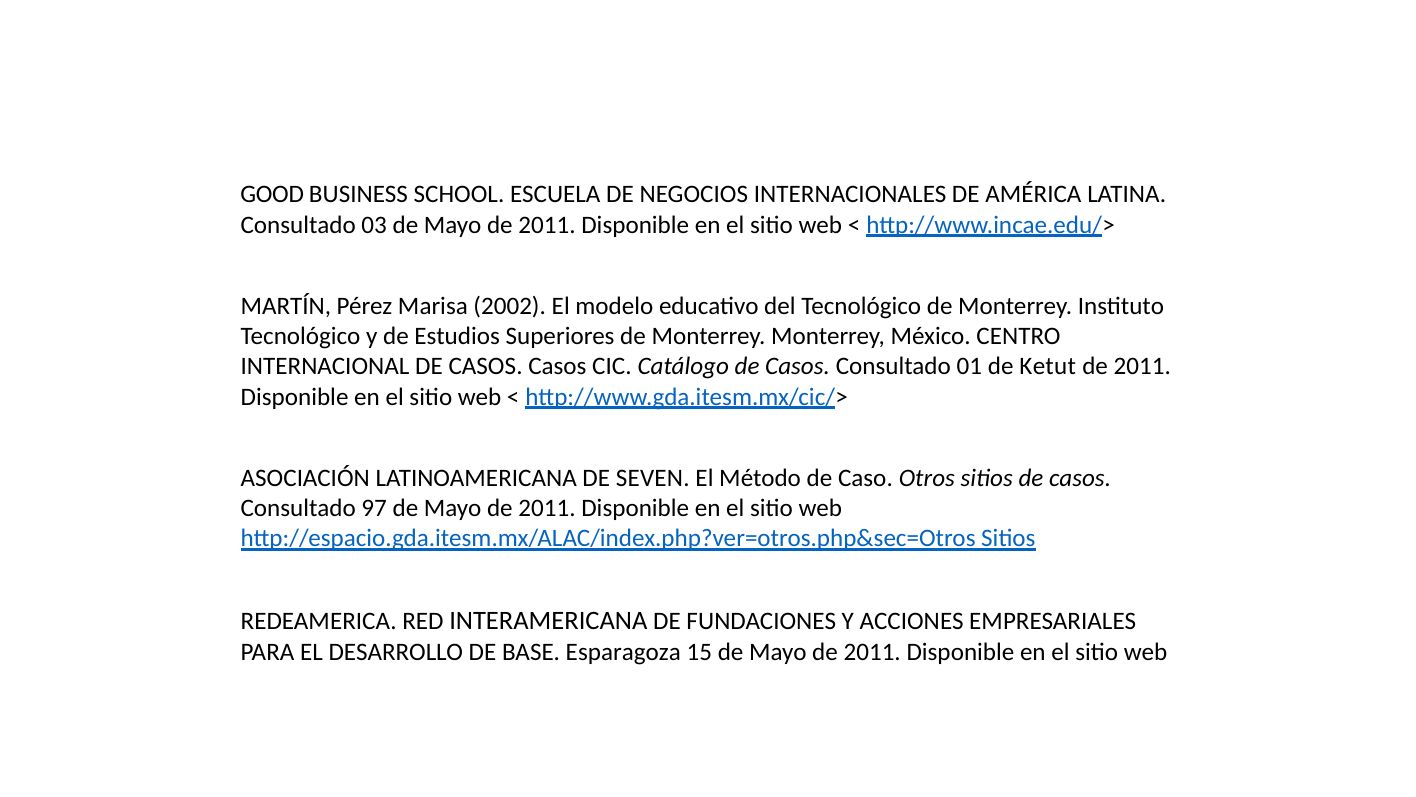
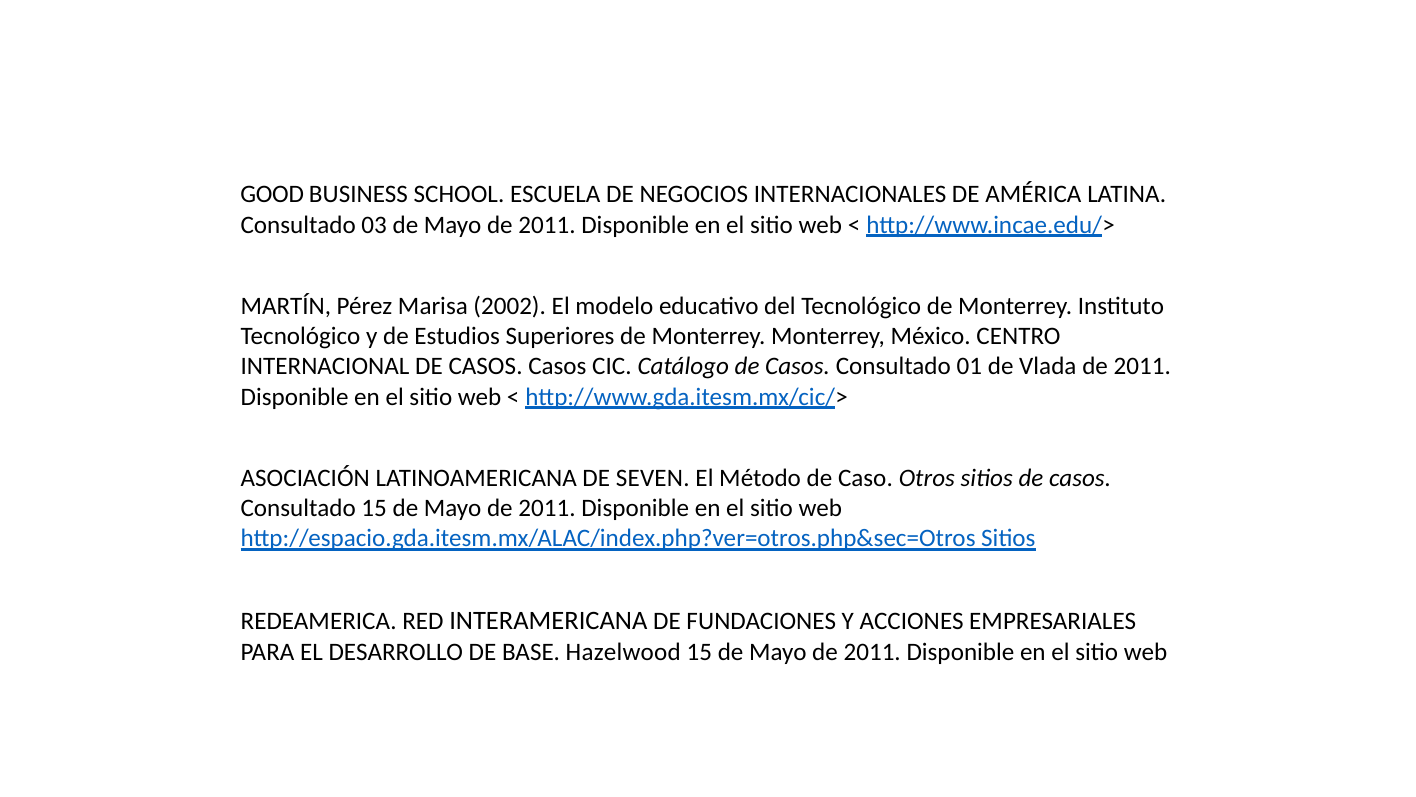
Ketut: Ketut -> Vlada
Consultado 97: 97 -> 15
Esparagoza: Esparagoza -> Hazelwood
